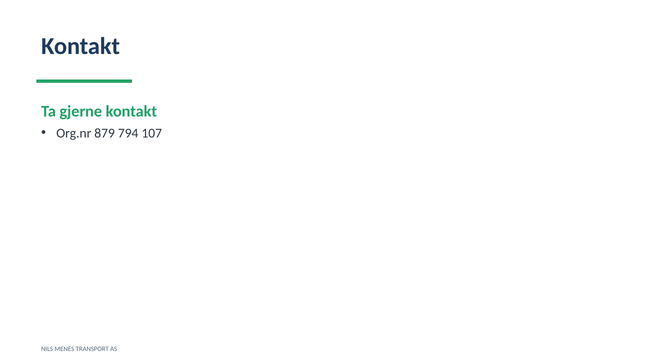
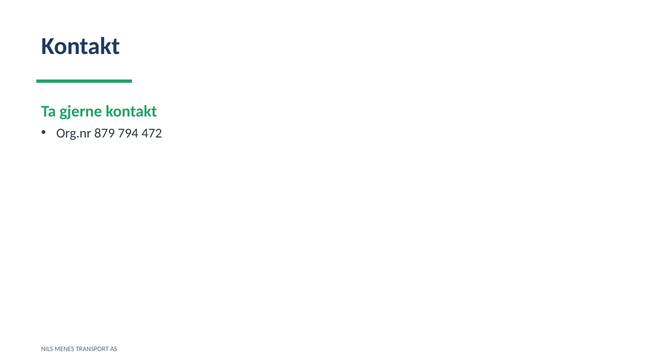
107: 107 -> 472
